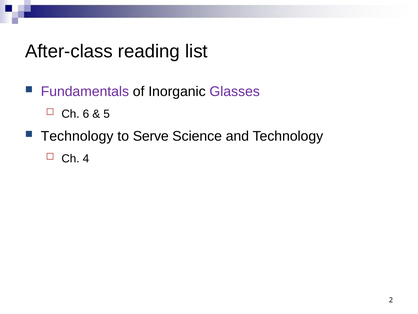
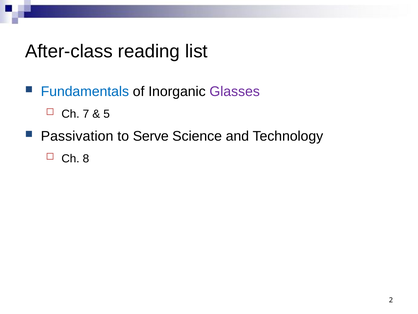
Fundamentals colour: purple -> blue
6: 6 -> 7
Technology at (77, 136): Technology -> Passivation
4: 4 -> 8
